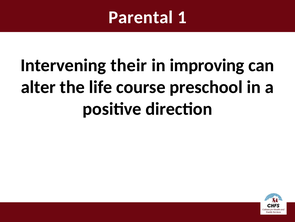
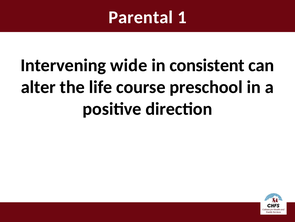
their: their -> wide
improving: improving -> consistent
